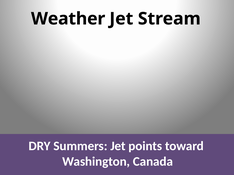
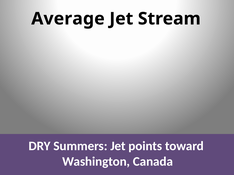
Weather: Weather -> Average
